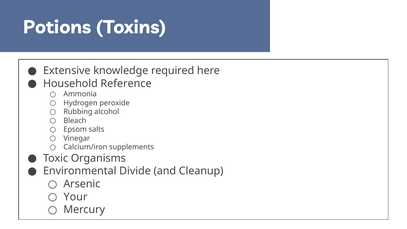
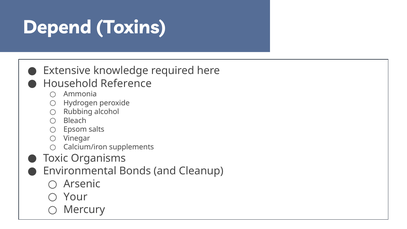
Potions: Potions -> Depend
Divide: Divide -> Bonds
